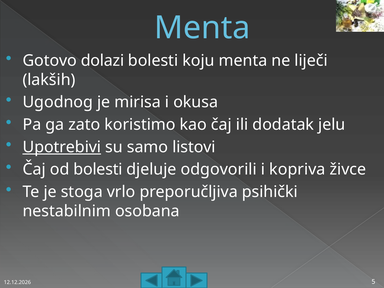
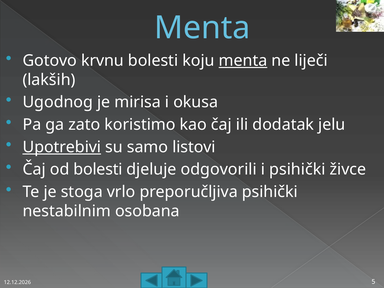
dolazi: dolazi -> krvnu
menta at (243, 61) underline: none -> present
i kopriva: kopriva -> psihički
